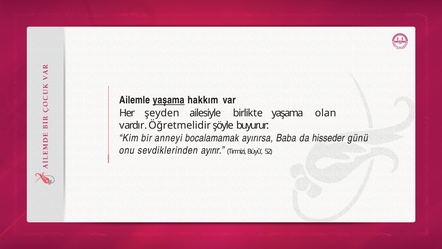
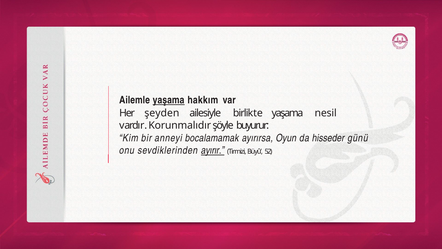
olan: olan -> nesil
Öğretmelidir: Öğretmelidir -> Korunmalıdır
Baba: Baba -> Oyun
ayırır underline: none -> present
